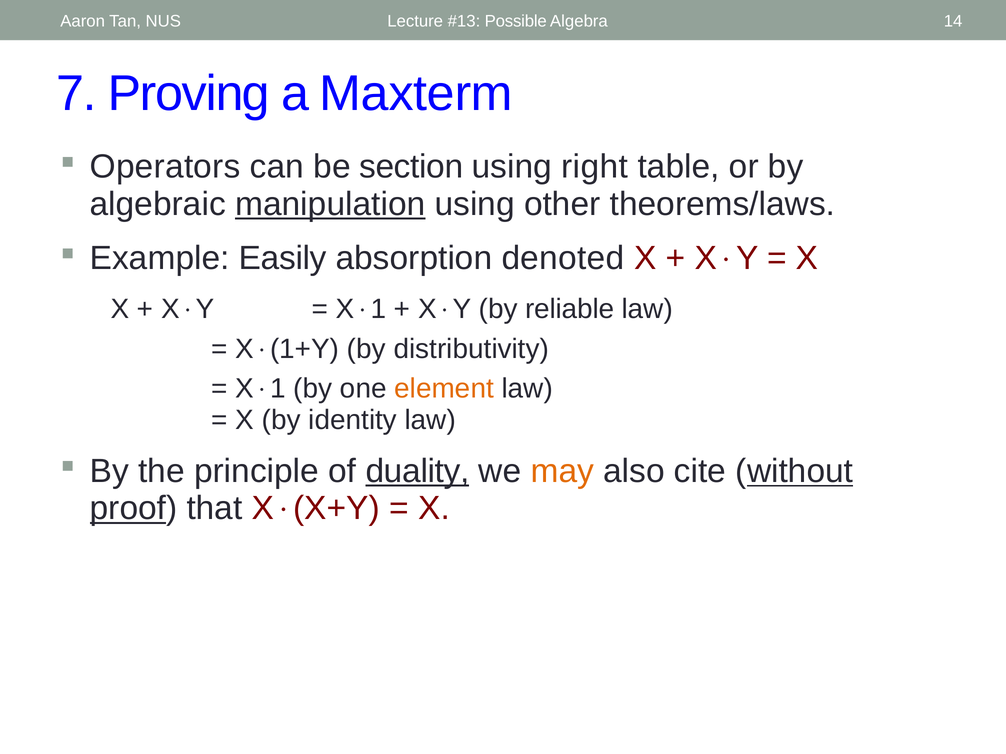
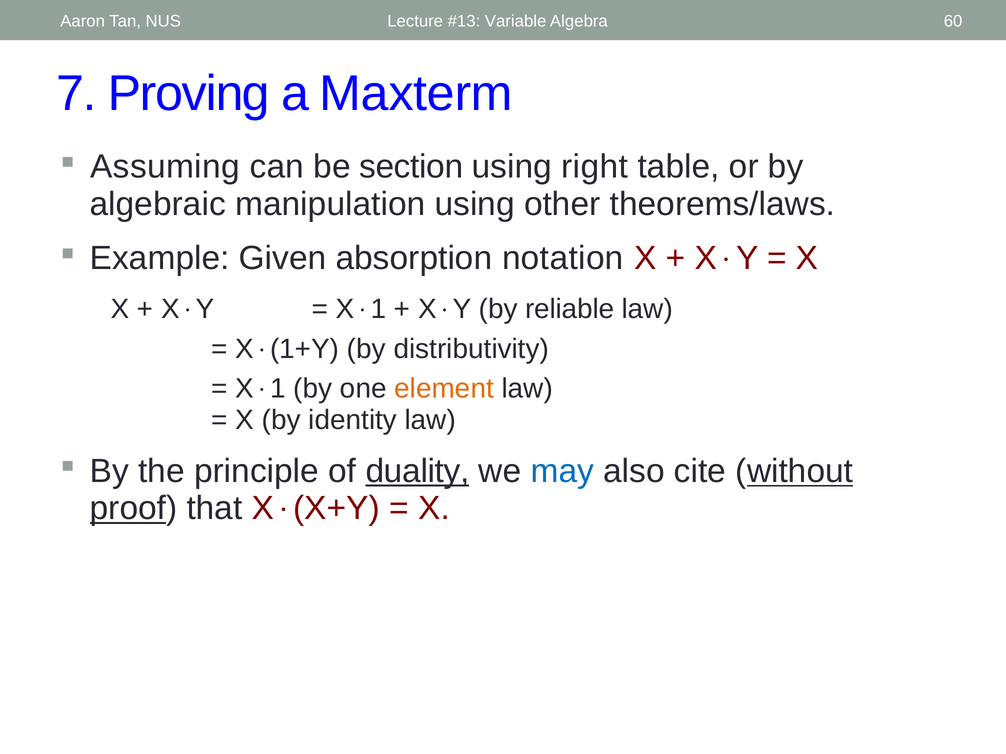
Possible: Possible -> Variable
14: 14 -> 60
Operators: Operators -> Assuming
manipulation underline: present -> none
Easily: Easily -> Given
denoted: denoted -> notation
may colour: orange -> blue
